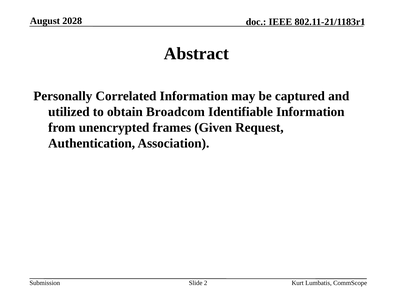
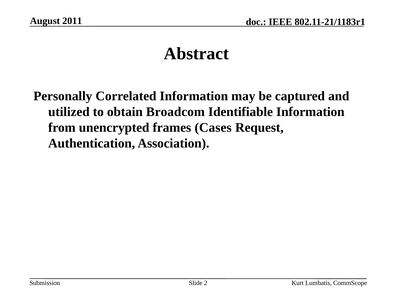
2028: 2028 -> 2011
Given: Given -> Cases
